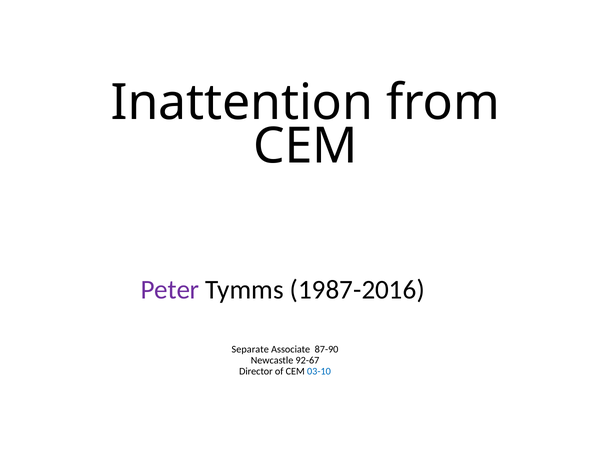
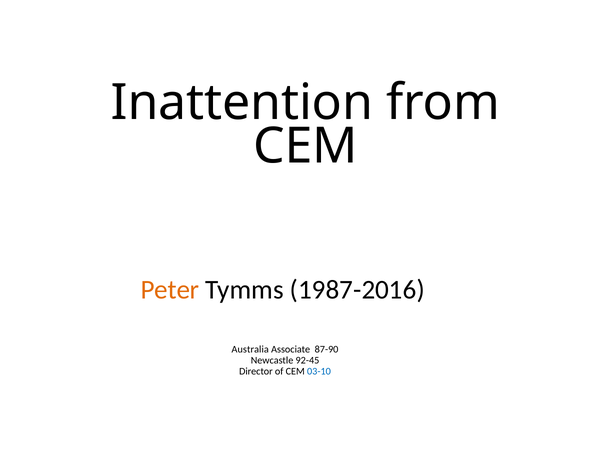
Peter colour: purple -> orange
Separate: Separate -> Australia
92-67: 92-67 -> 92-45
